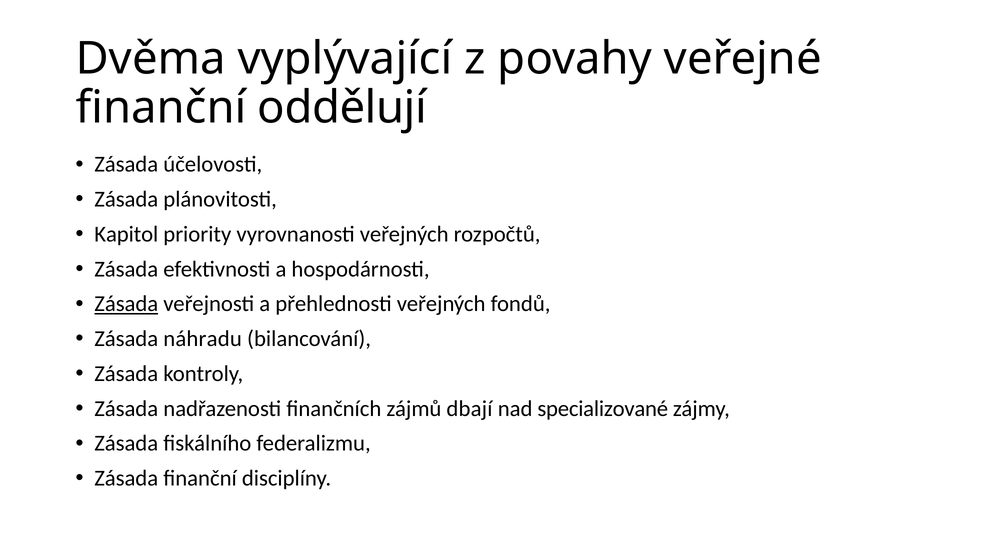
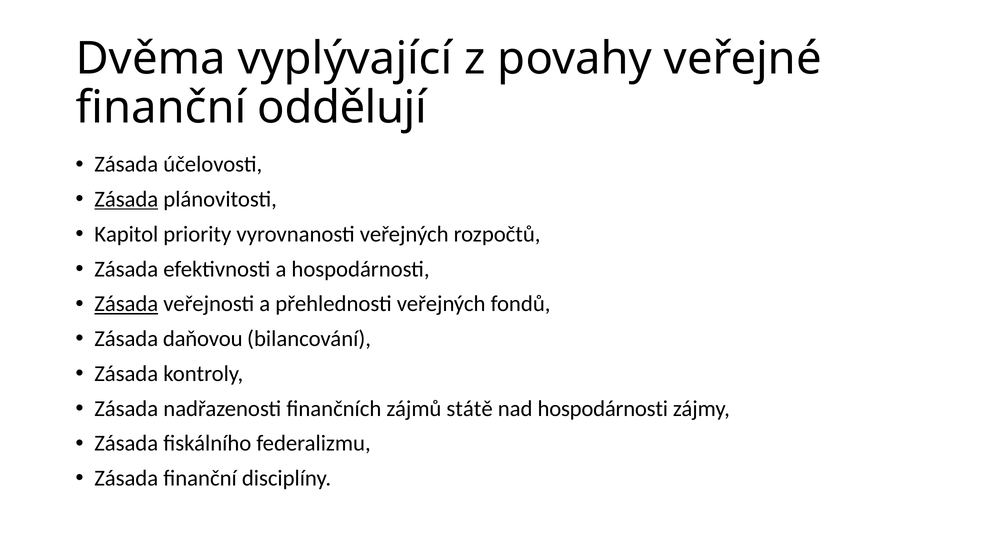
Zásada at (126, 199) underline: none -> present
náhradu: náhradu -> daňovou
dbají: dbají -> státě
nad specializované: specializované -> hospodárnosti
